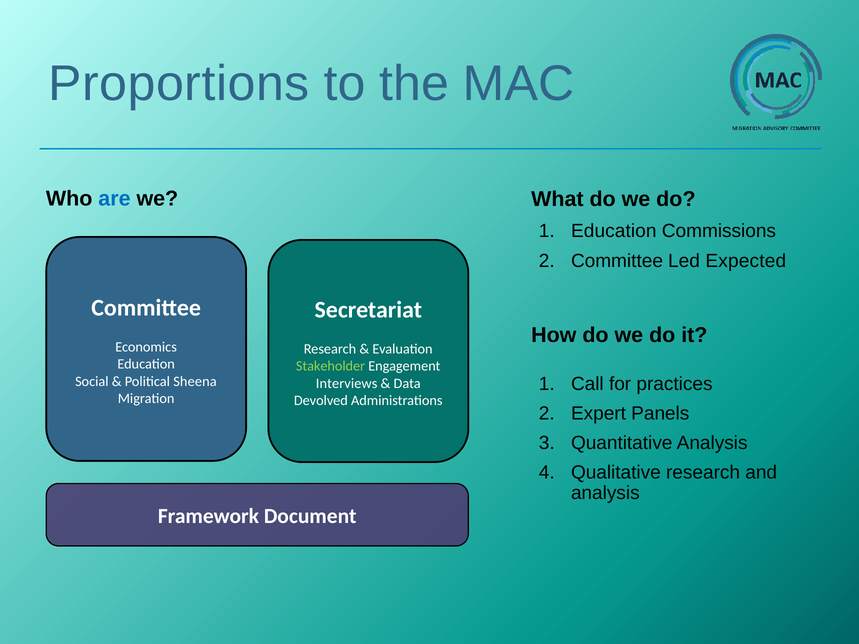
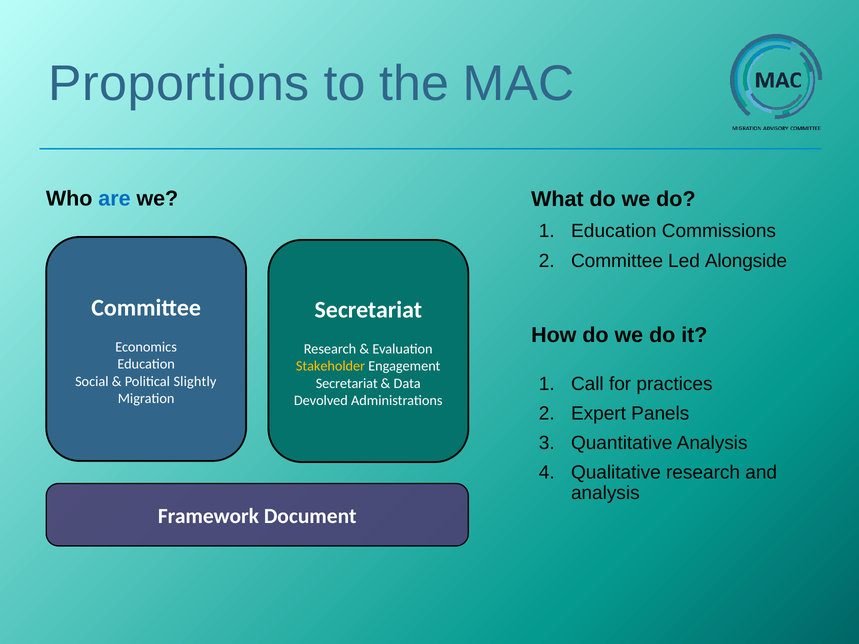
Expected: Expected -> Alongside
Stakeholder colour: light green -> yellow
Sheena: Sheena -> Slightly
Interviews at (347, 384): Interviews -> Secretariat
